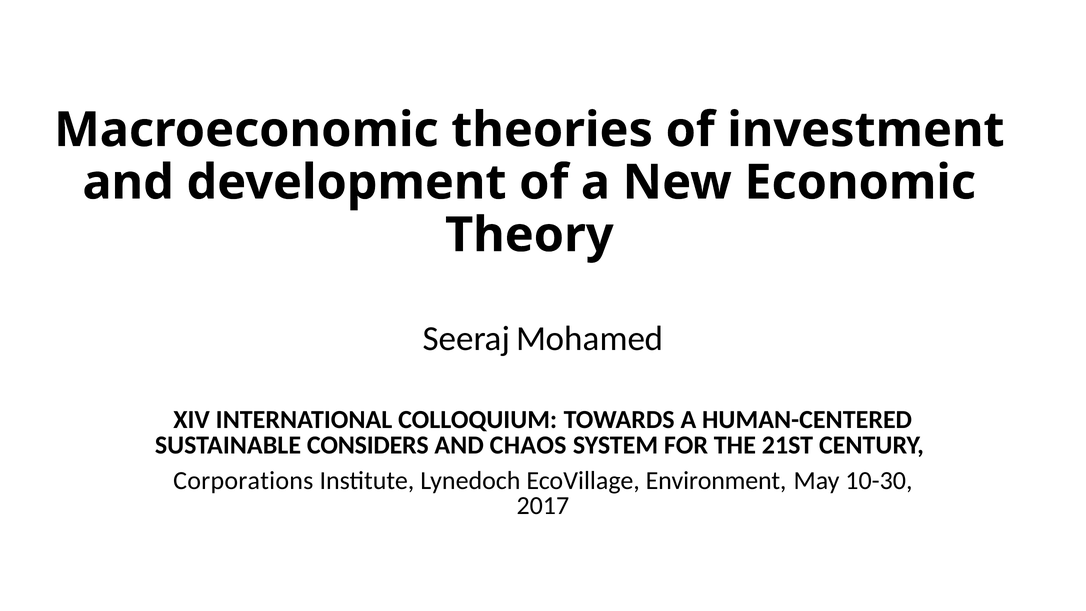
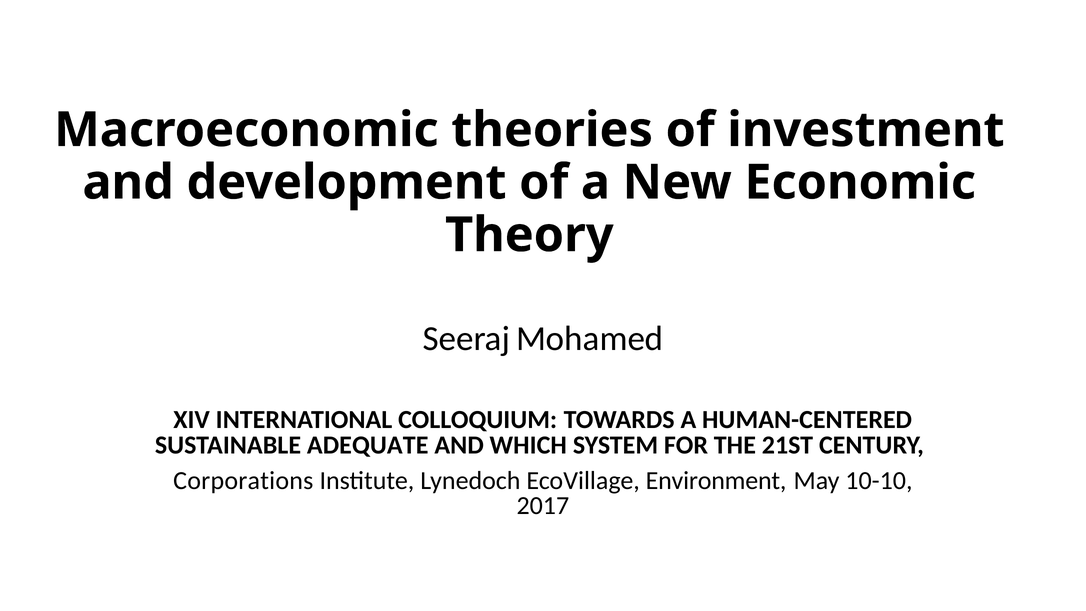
CONSIDERS: CONSIDERS -> ADEQUATE
CHAOS: CHAOS -> WHICH
10-30: 10-30 -> 10-10
